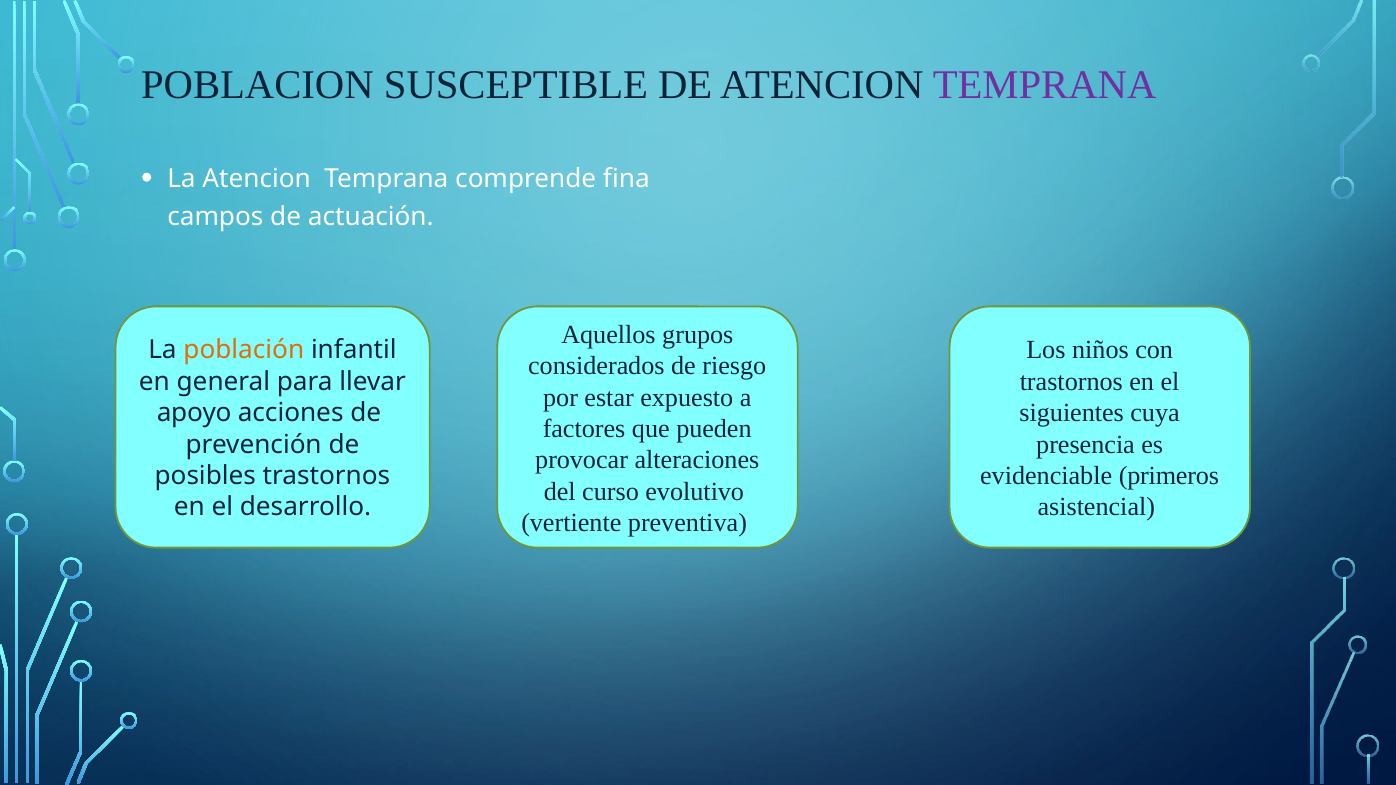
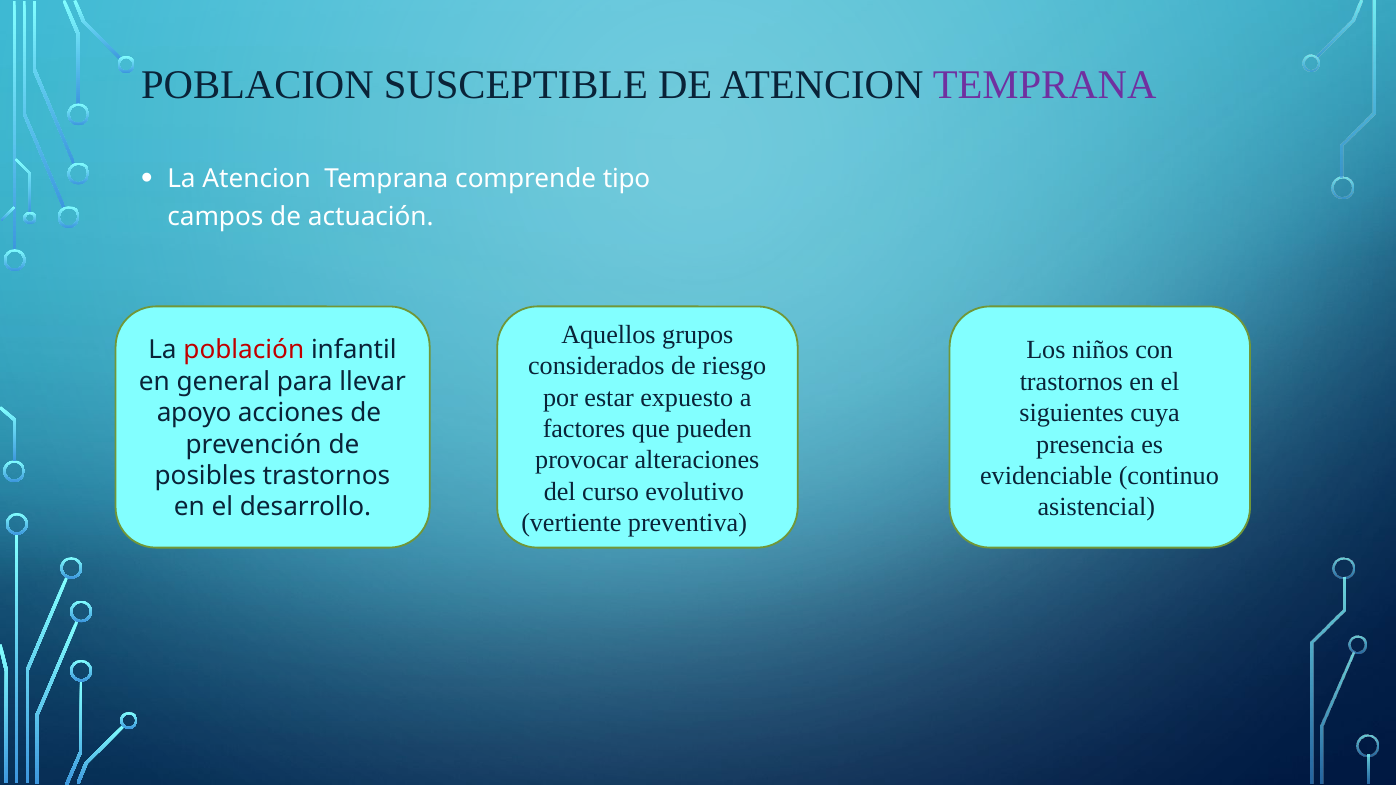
fina: fina -> tipo
población colour: orange -> red
primeros: primeros -> continuo
